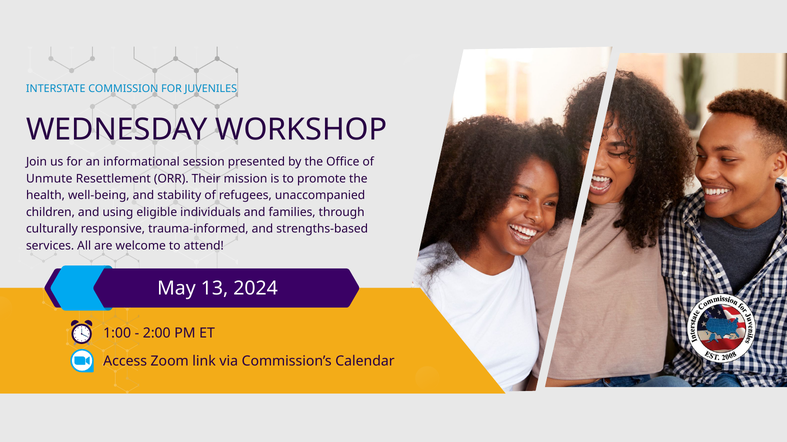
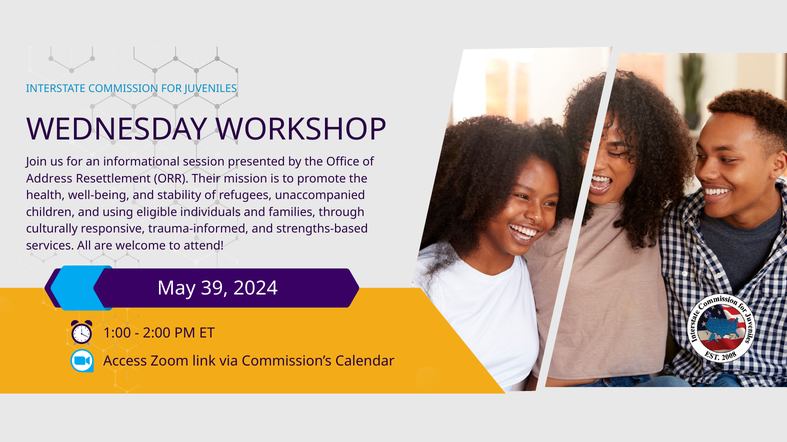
Unmute: Unmute -> Address
13: 13 -> 39
